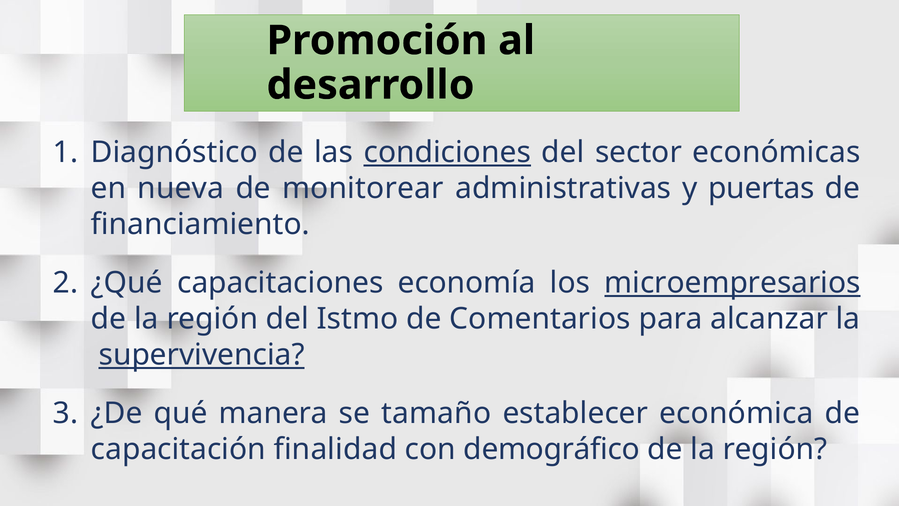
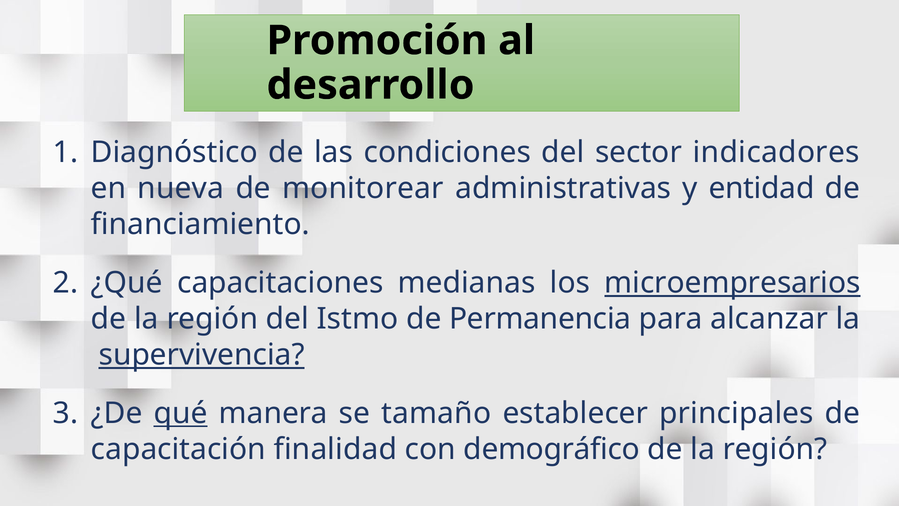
condiciones underline: present -> none
económicas: económicas -> indicadores
puertas: puertas -> entidad
economía: economía -> medianas
Comentarios: Comentarios -> Permanencia
qué underline: none -> present
económica: económica -> principales
